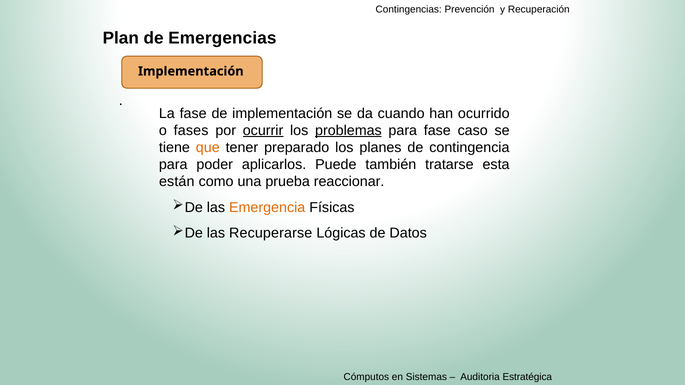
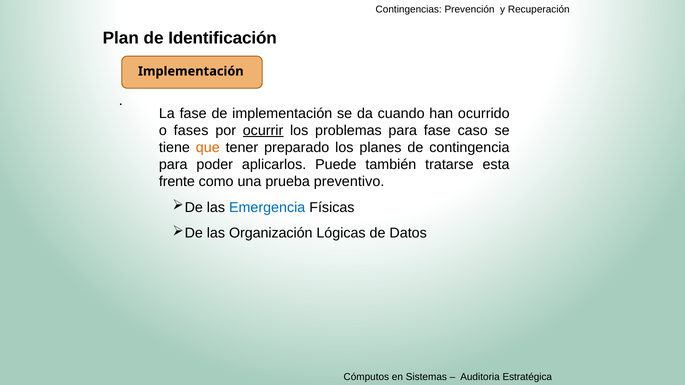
Emergencias: Emergencias -> Identificación
problemas underline: present -> none
están: están -> frente
reaccionar: reaccionar -> preventivo
Emergencia colour: orange -> blue
Recuperarse: Recuperarse -> Organización
